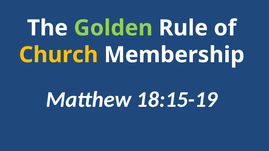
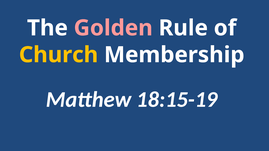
Golden colour: light green -> pink
